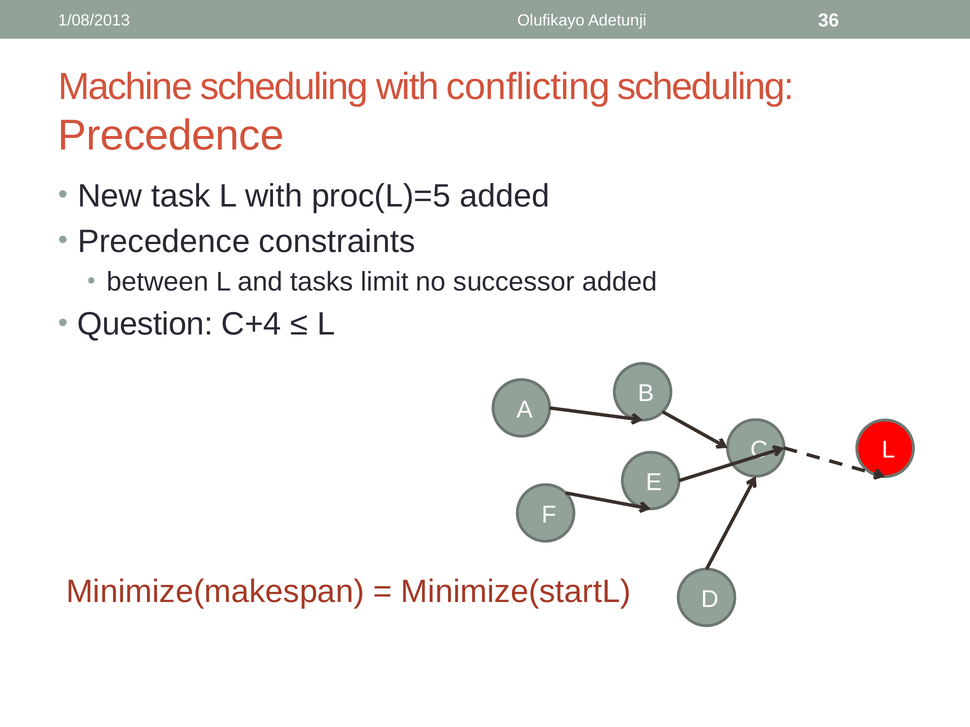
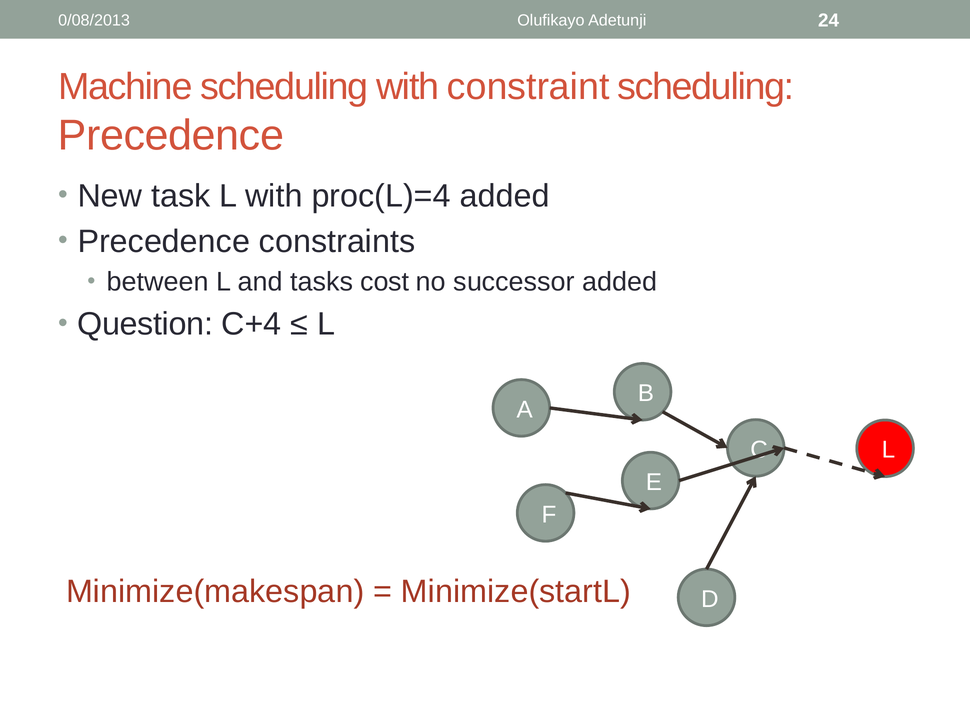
1/08/2013: 1/08/2013 -> 0/08/2013
36: 36 -> 24
conflicting: conflicting -> constraint
proc(L)=5: proc(L)=5 -> proc(L)=4
limit: limit -> cost
